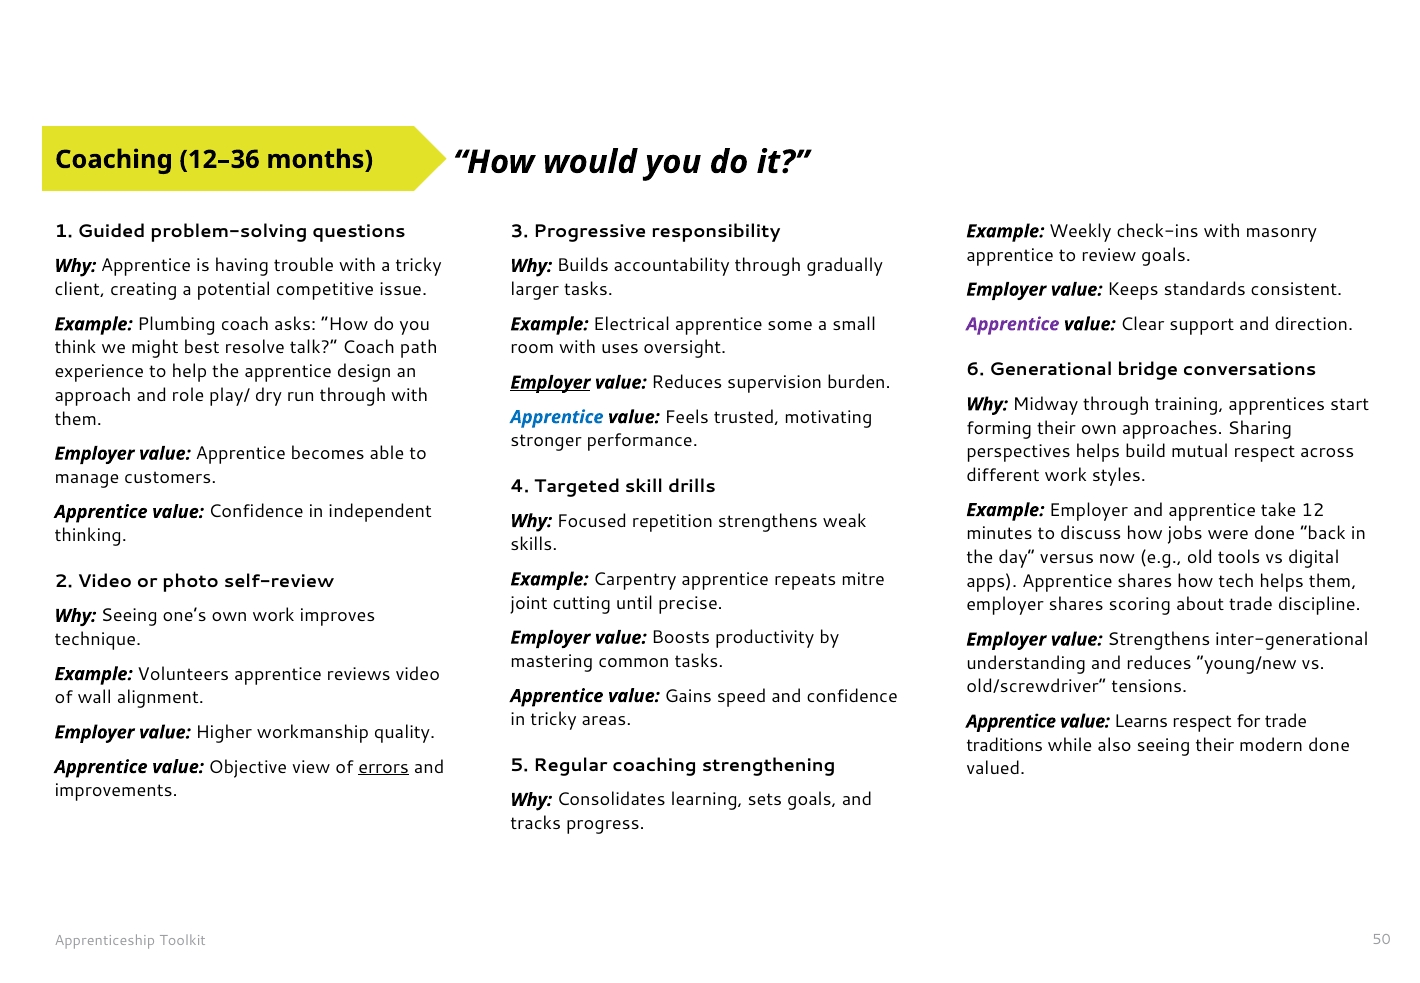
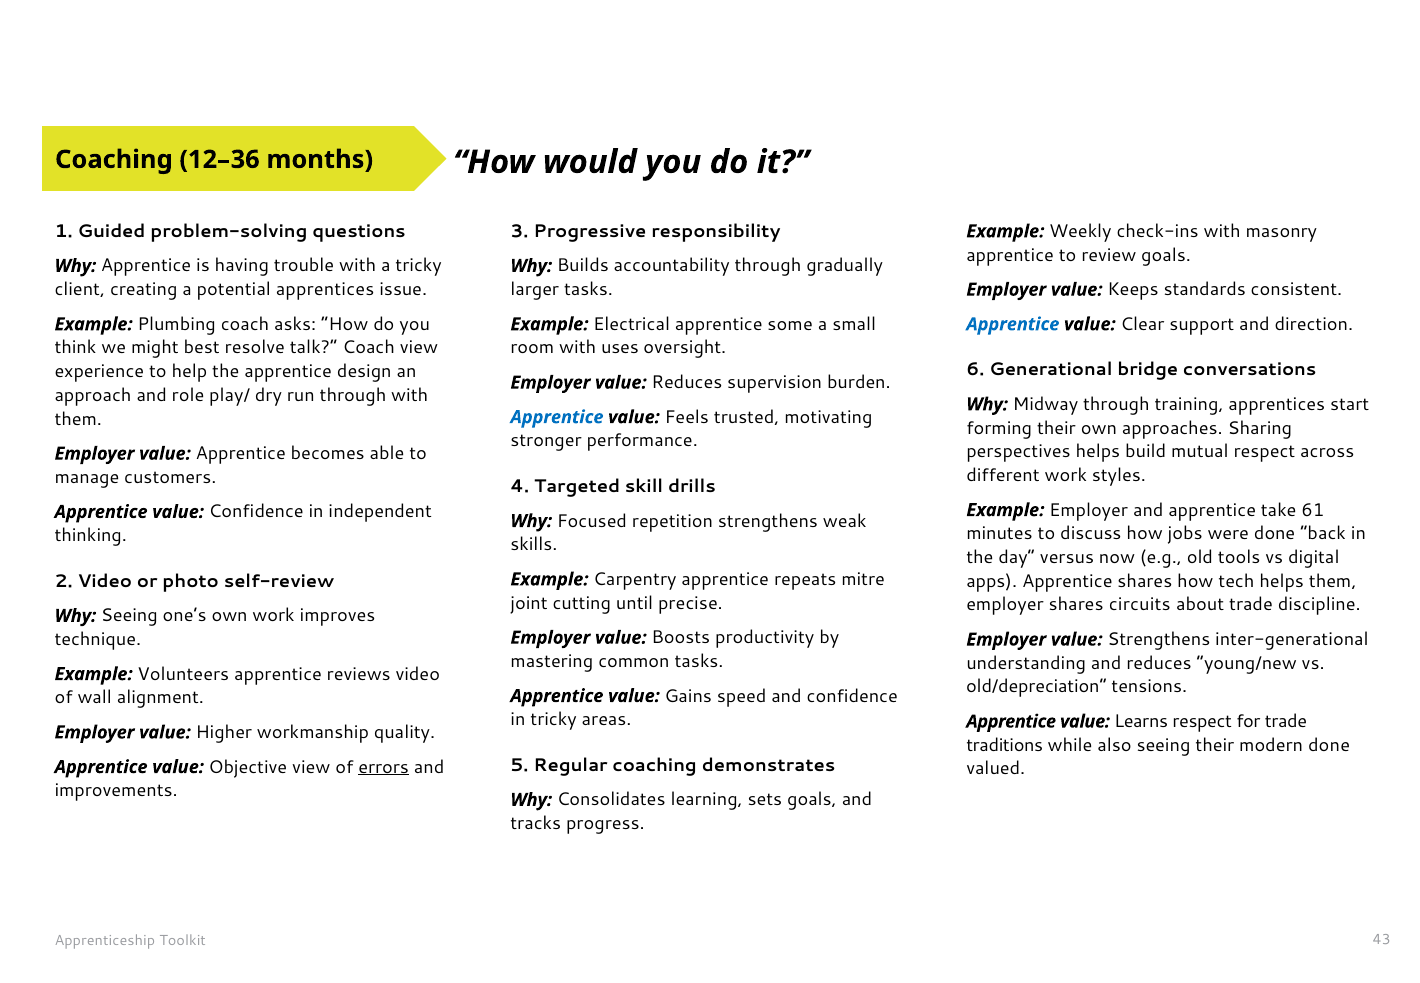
potential competitive: competitive -> apprentices
Apprentice at (1013, 324) colour: purple -> blue
Coach path: path -> view
Employer at (550, 383) underline: present -> none
12: 12 -> 61
scoring: scoring -> circuits
old/screwdriver: old/screwdriver -> old/depreciation
strengthening: strengthening -> demonstrates
50: 50 -> 43
